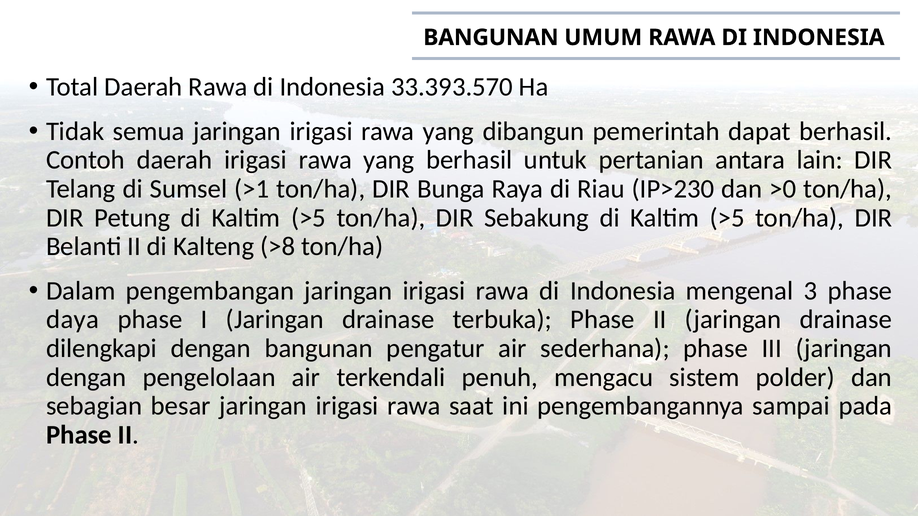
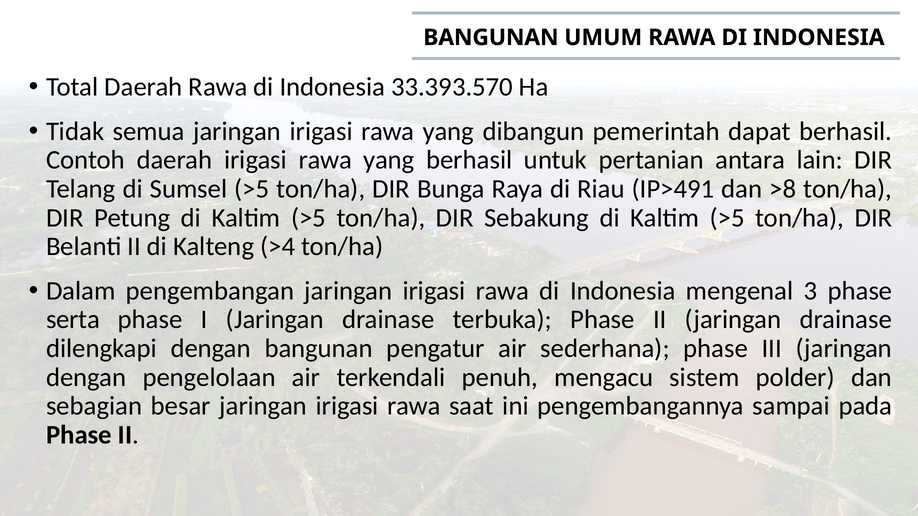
Sumsel >1: >1 -> >5
IP>230: IP>230 -> IP>491
>0: >0 -> >8
>8: >8 -> >4
daya: daya -> serta
